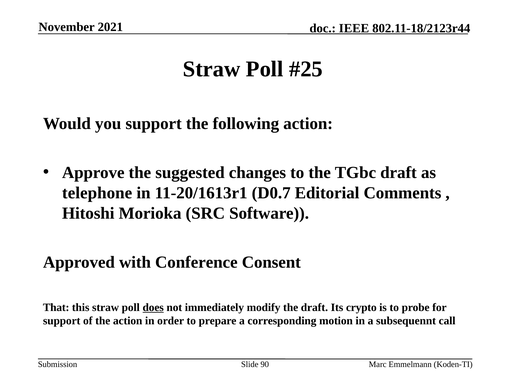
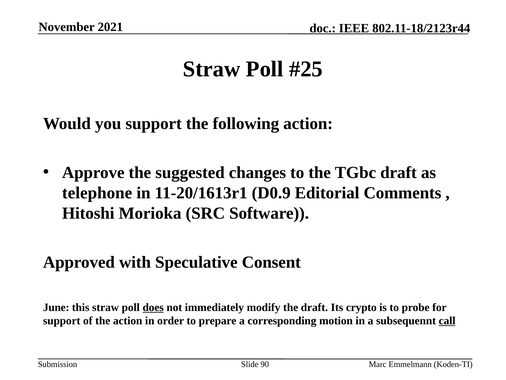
D0.7: D0.7 -> D0.9
Conference: Conference -> Speculative
That: That -> June
call underline: none -> present
